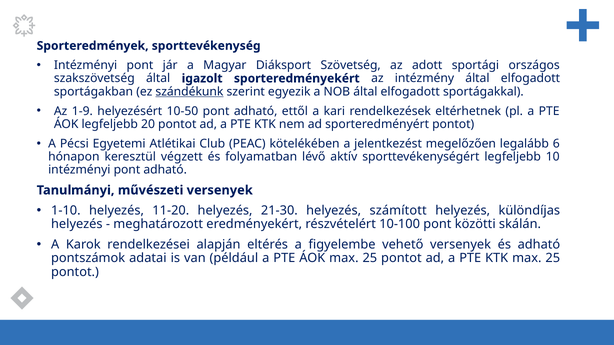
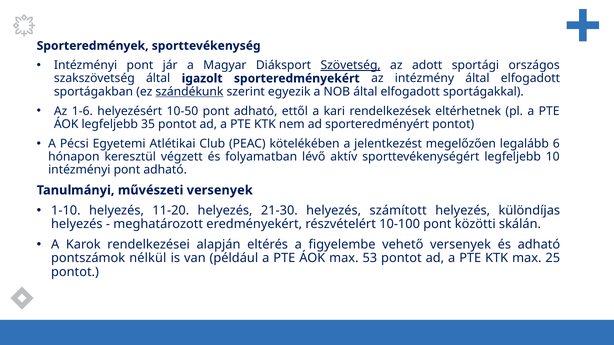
Szövetség underline: none -> present
1-9: 1-9 -> 1-6
20: 20 -> 35
adatai: adatai -> nélkül
ÁOK max 25: 25 -> 53
